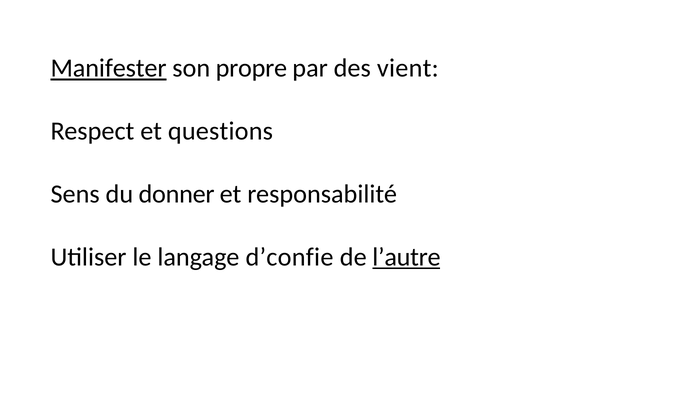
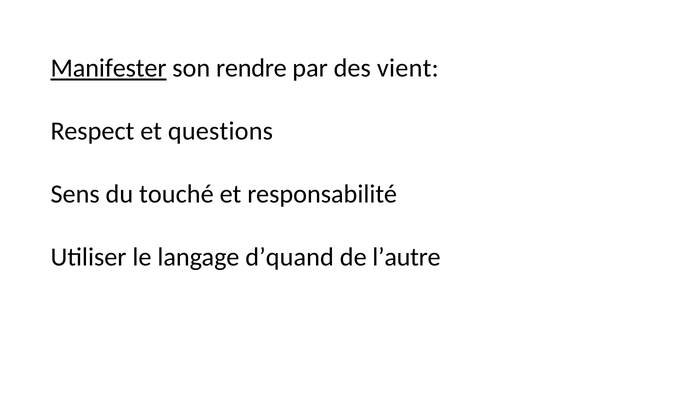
propre: propre -> rendre
donner: donner -> touché
d’confie: d’confie -> d’quand
l’autre underline: present -> none
